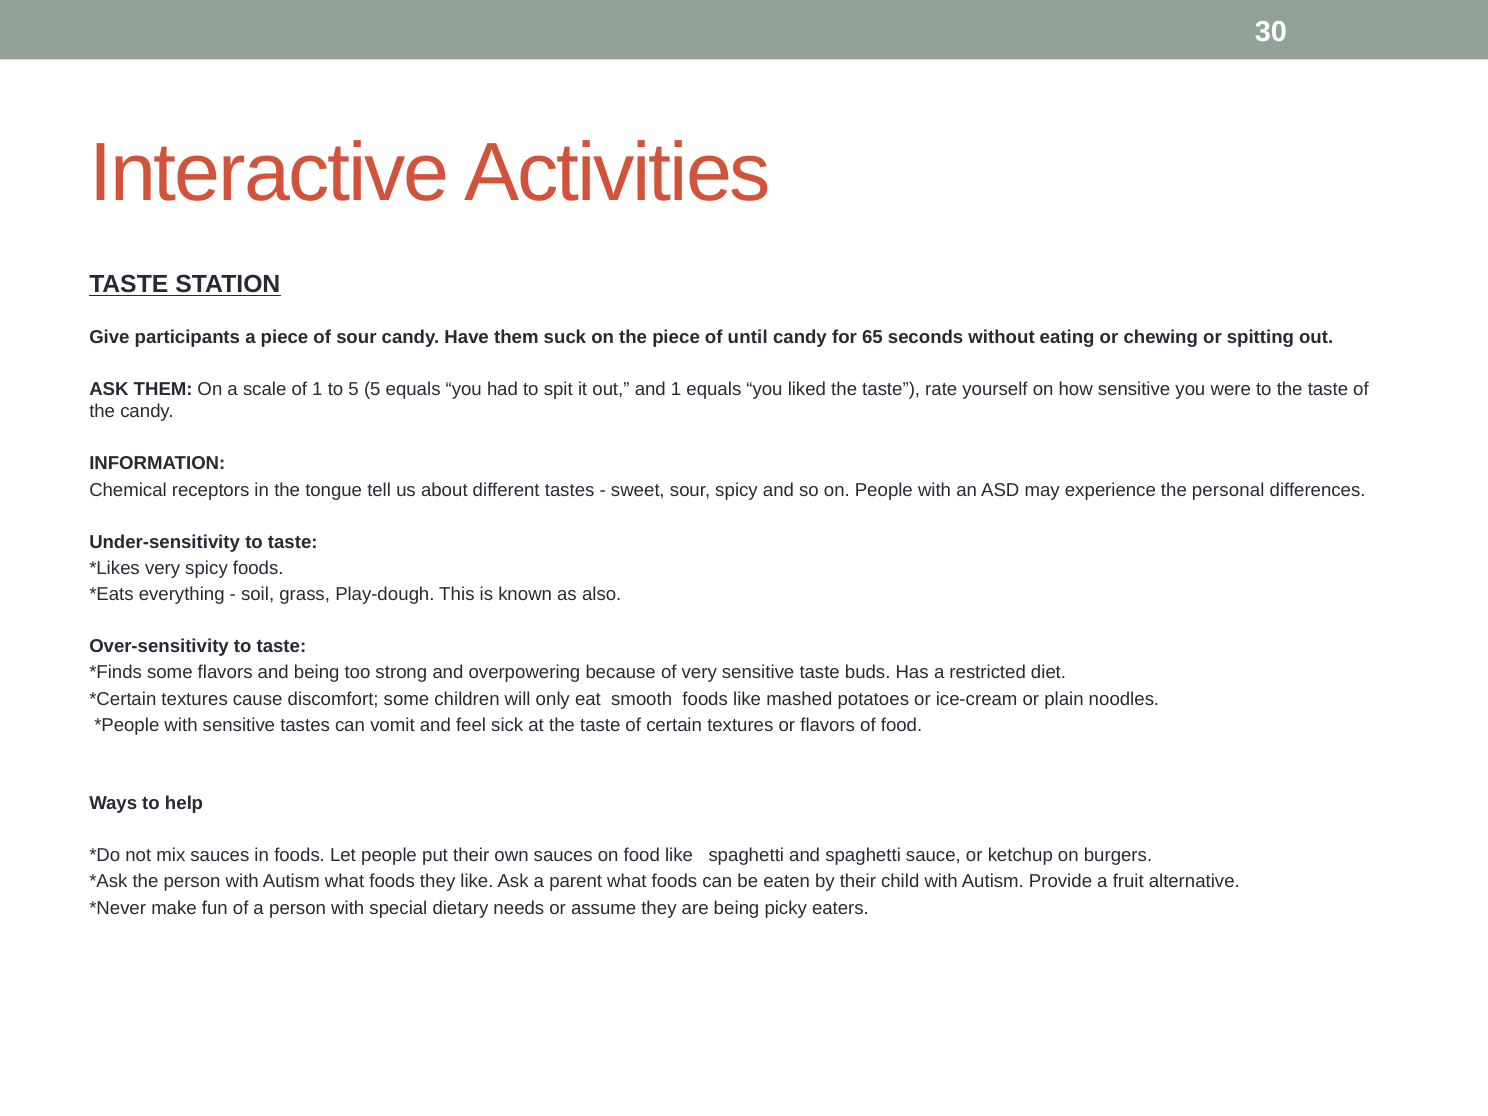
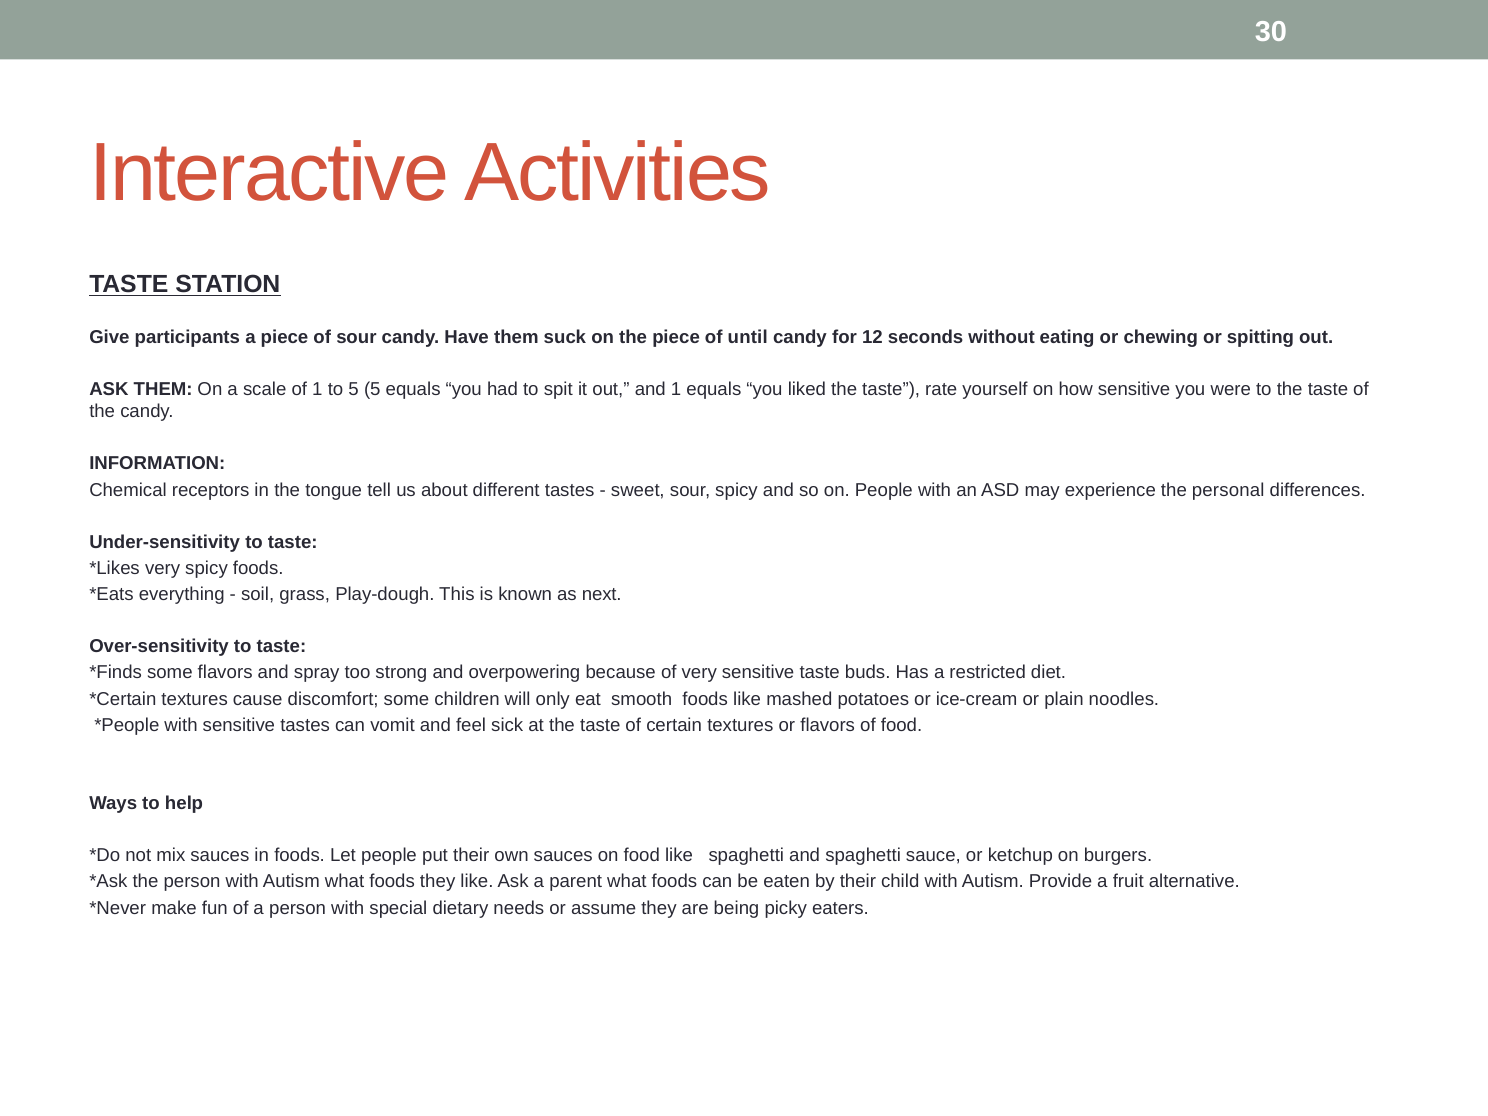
65: 65 -> 12
also: also -> next
and being: being -> spray
